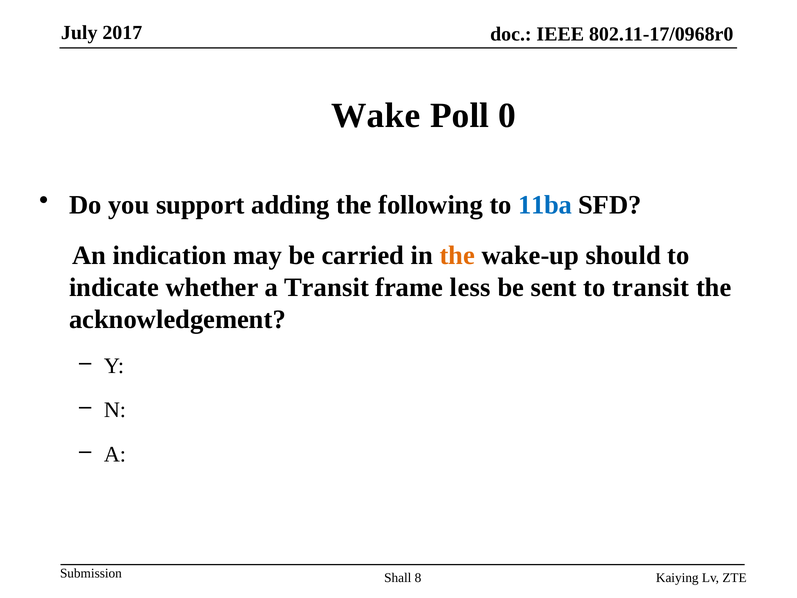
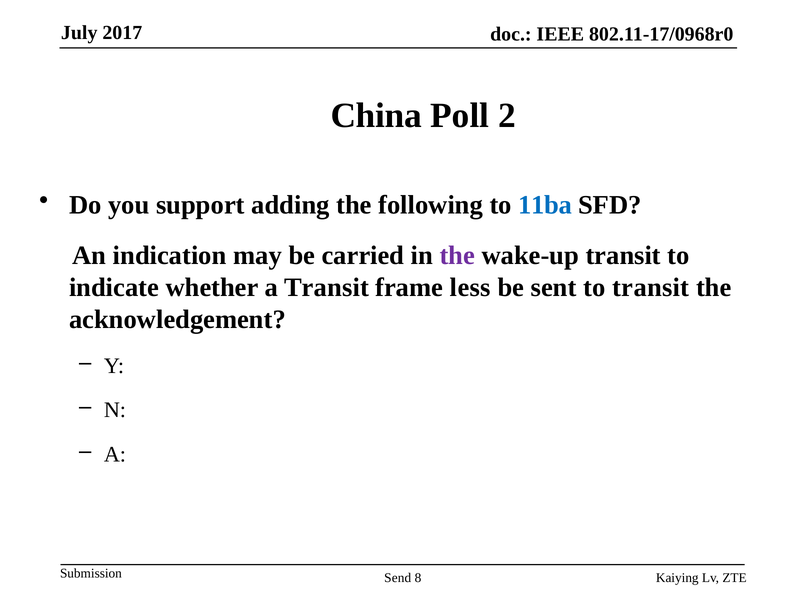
Wake: Wake -> China
0: 0 -> 2
the at (457, 255) colour: orange -> purple
wake-up should: should -> transit
Shall: Shall -> Send
